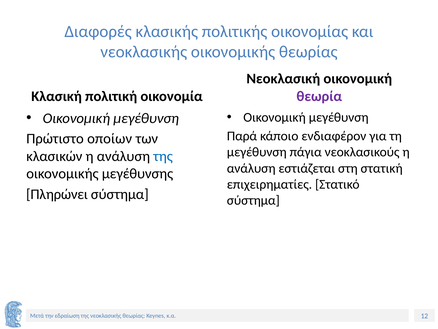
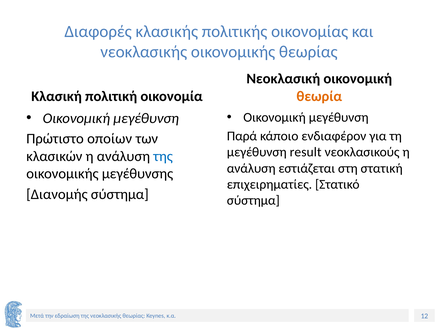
θεωρία colour: purple -> orange
πάγια: πάγια -> result
Πληρώνει: Πληρώνει -> Διανομής
